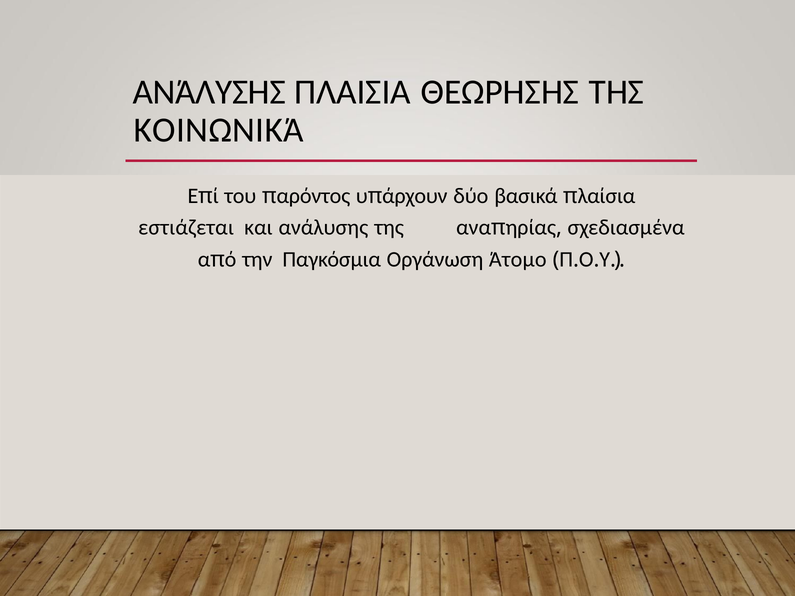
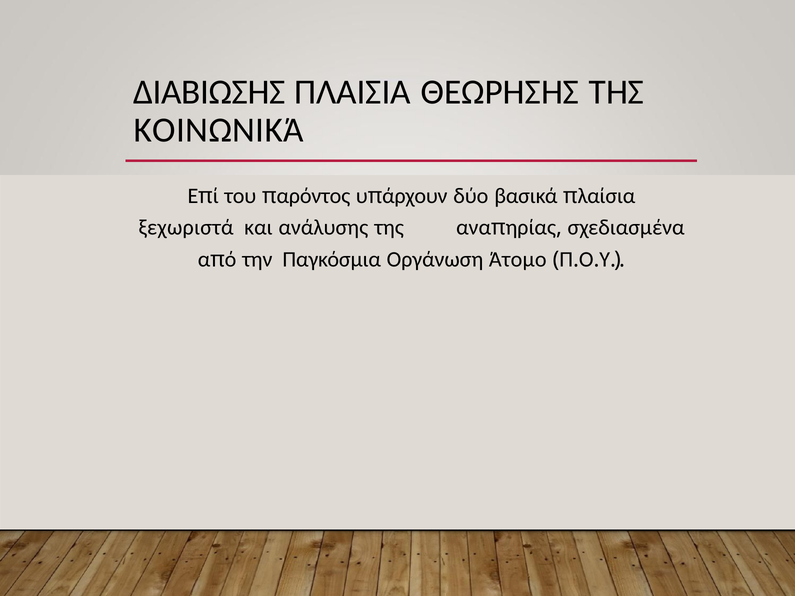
ΑΝΆΛΥΣΗΣ at (209, 92): ΑΝΆΛΥΣΗΣ -> ΔΙΑΒΙΩΣΗΣ
εστιάζεται: εστιάζεται -> ξεχωριστά
